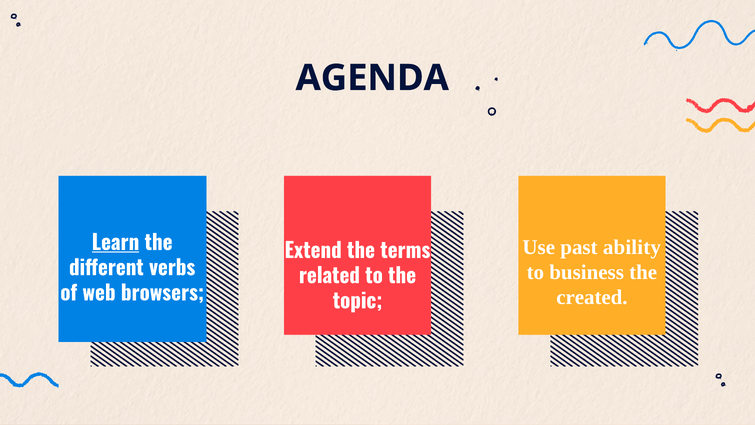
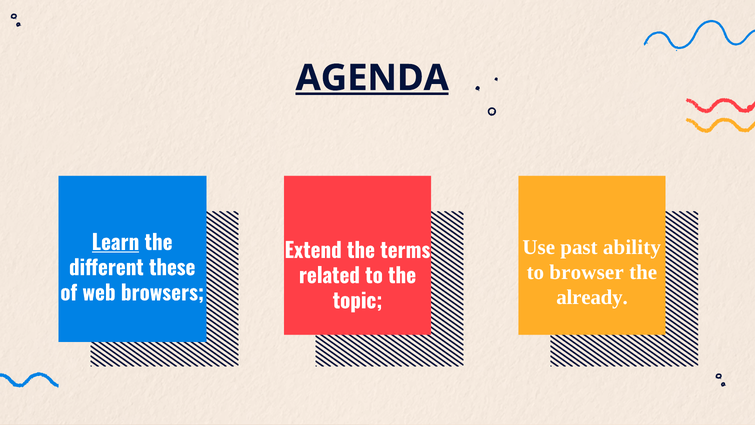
AGENDA underline: none -> present
verbs: verbs -> these
business: business -> browser
created: created -> already
